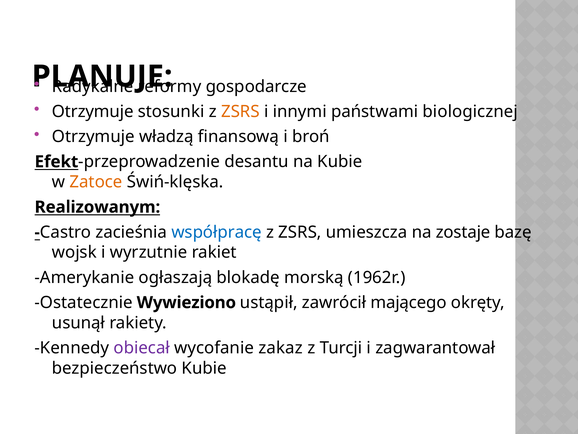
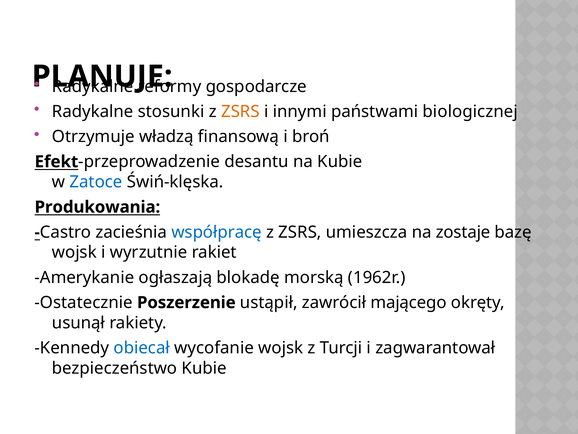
Otrzymuje at (93, 111): Otrzymuje -> Radykalne
Zatoce colour: orange -> blue
Realizowanym: Realizowanym -> Produkowania
Wywieziono: Wywieziono -> Poszerzenie
obiecał colour: purple -> blue
wycofanie zakaz: zakaz -> wojsk
